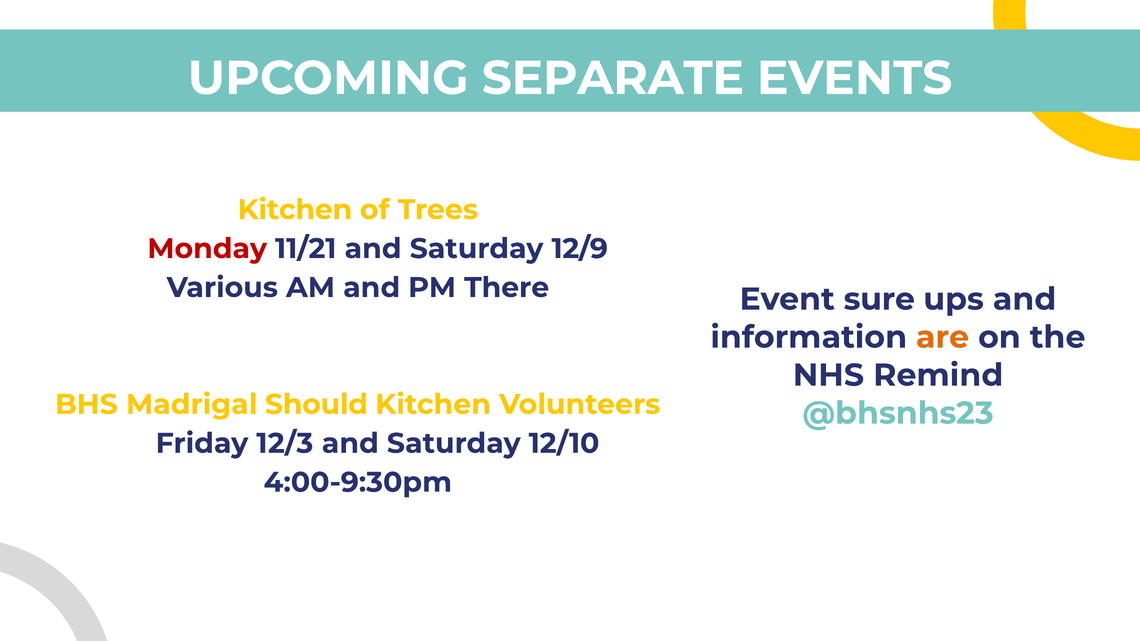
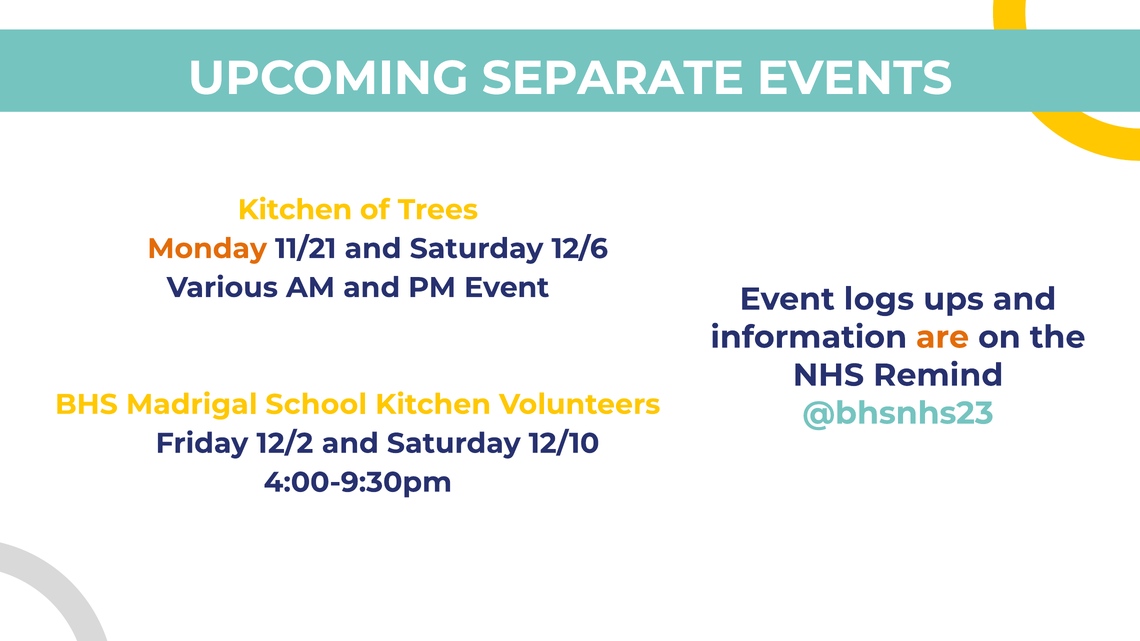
Monday colour: red -> orange
12/9: 12/9 -> 12/6
PM There: There -> Event
sure: sure -> logs
Should: Should -> School
12/3: 12/3 -> 12/2
